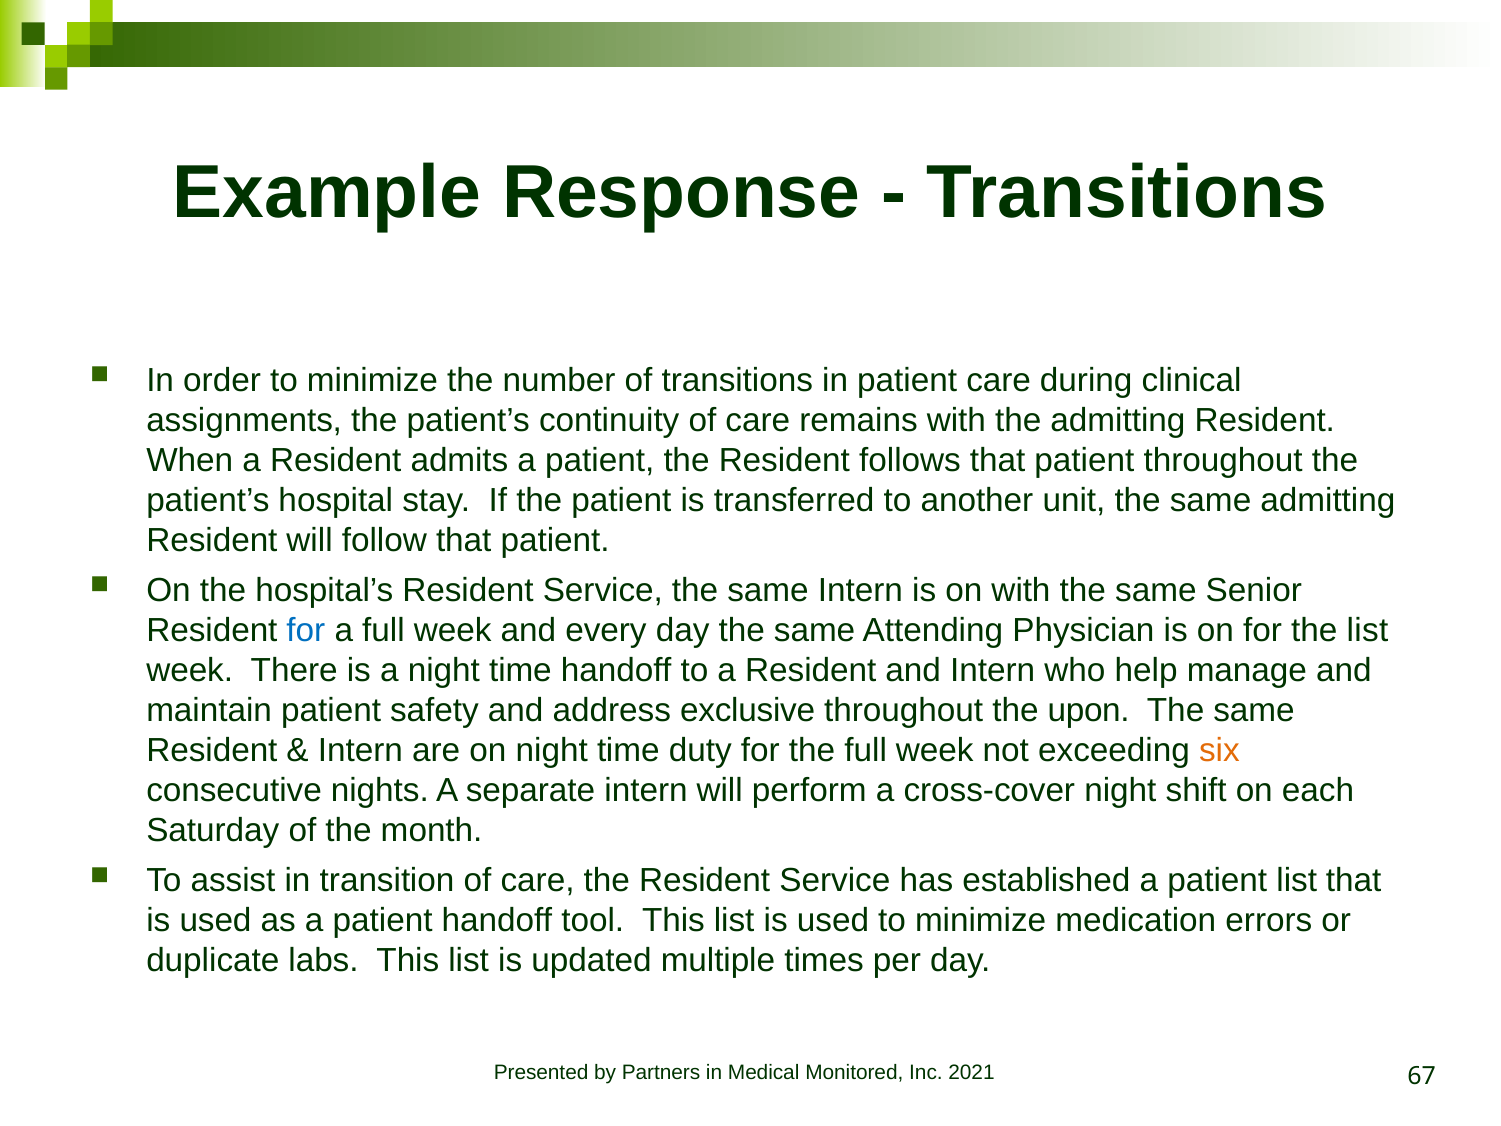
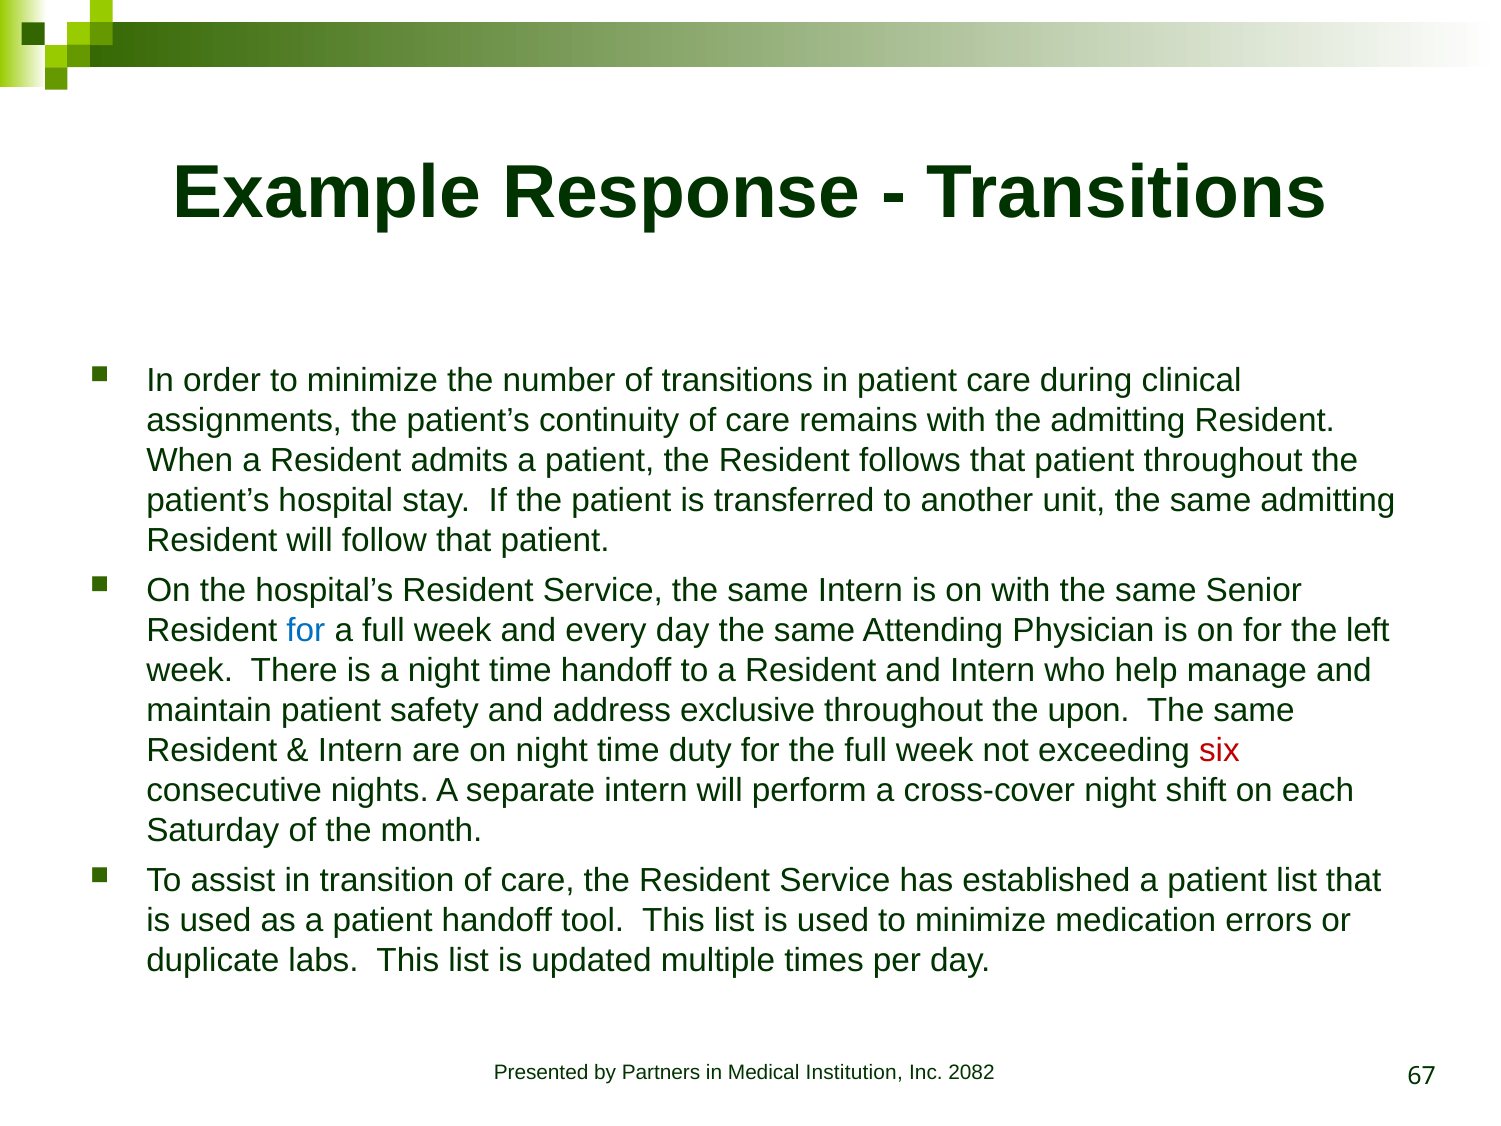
the list: list -> left
six colour: orange -> red
Monitored: Monitored -> Institution
2021: 2021 -> 2082
